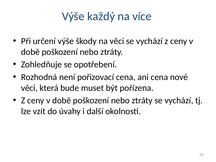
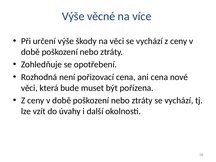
každý: každý -> věcné
